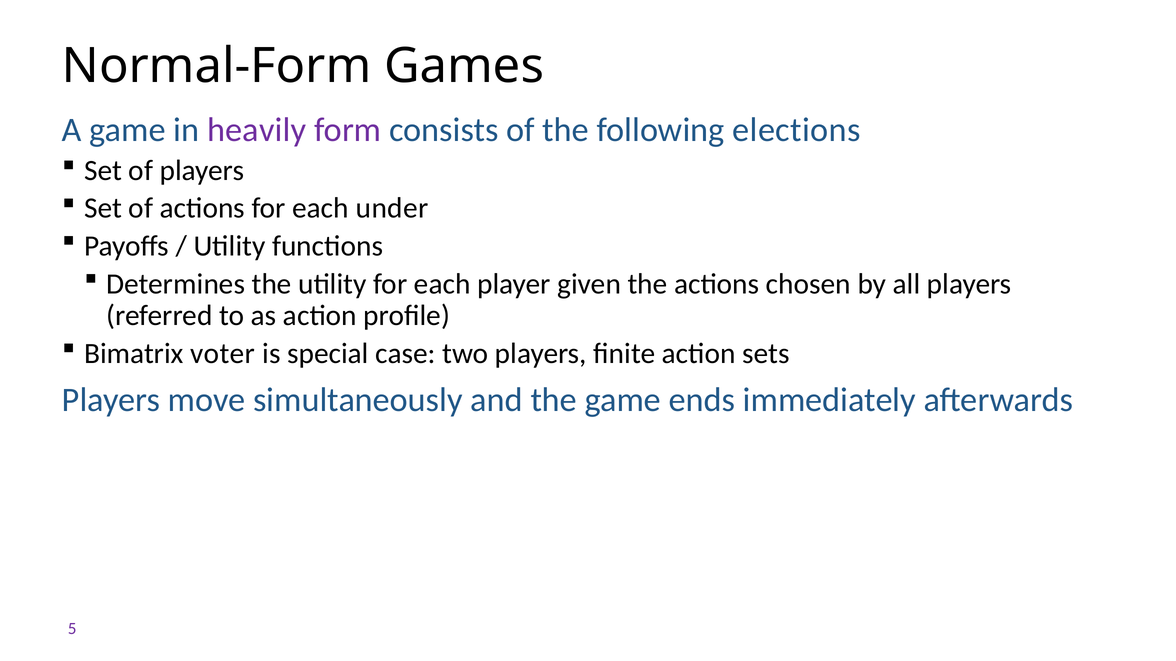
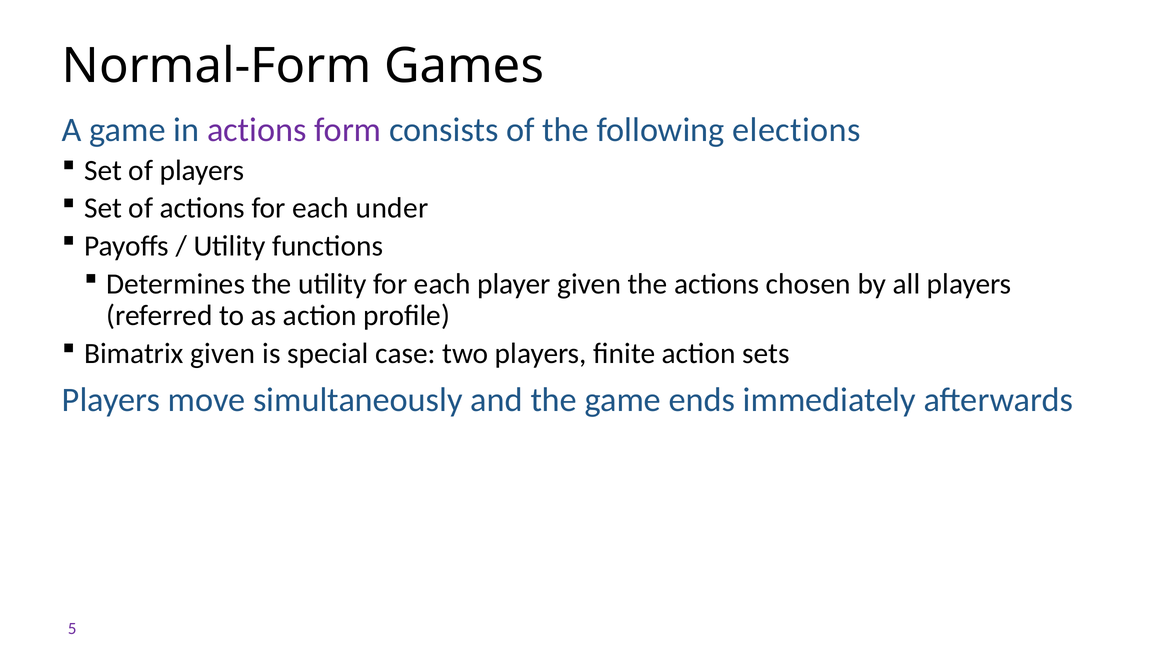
in heavily: heavily -> actions
Bimatrix voter: voter -> given
